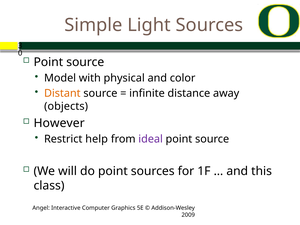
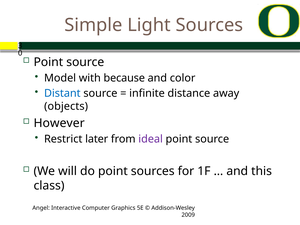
physical: physical -> because
Distant colour: orange -> blue
help: help -> later
